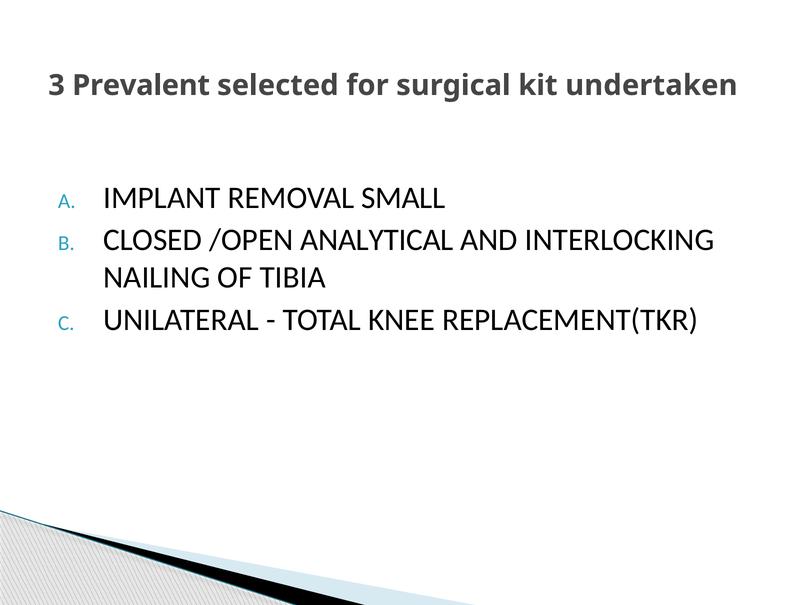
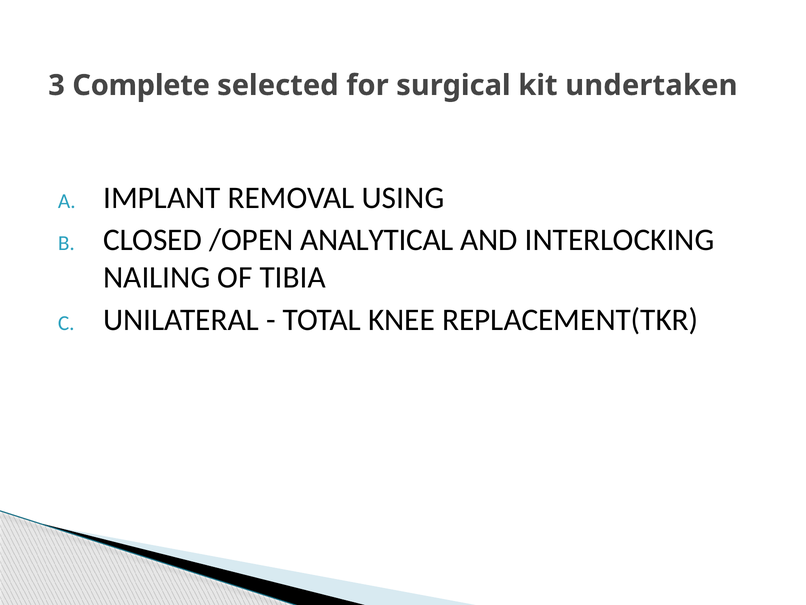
Prevalent: Prevalent -> Complete
SMALL: SMALL -> USING
